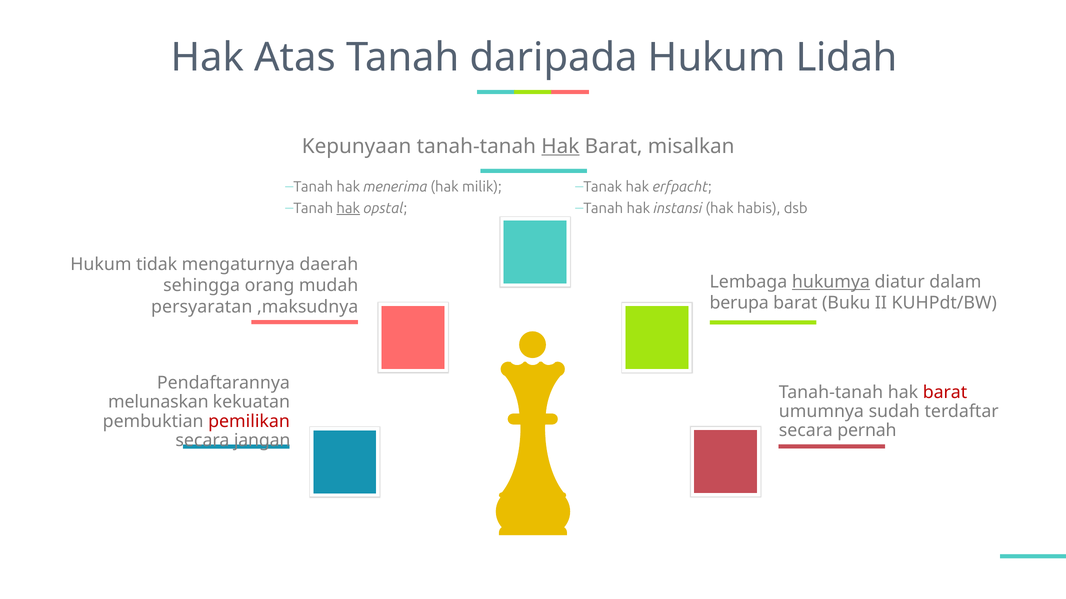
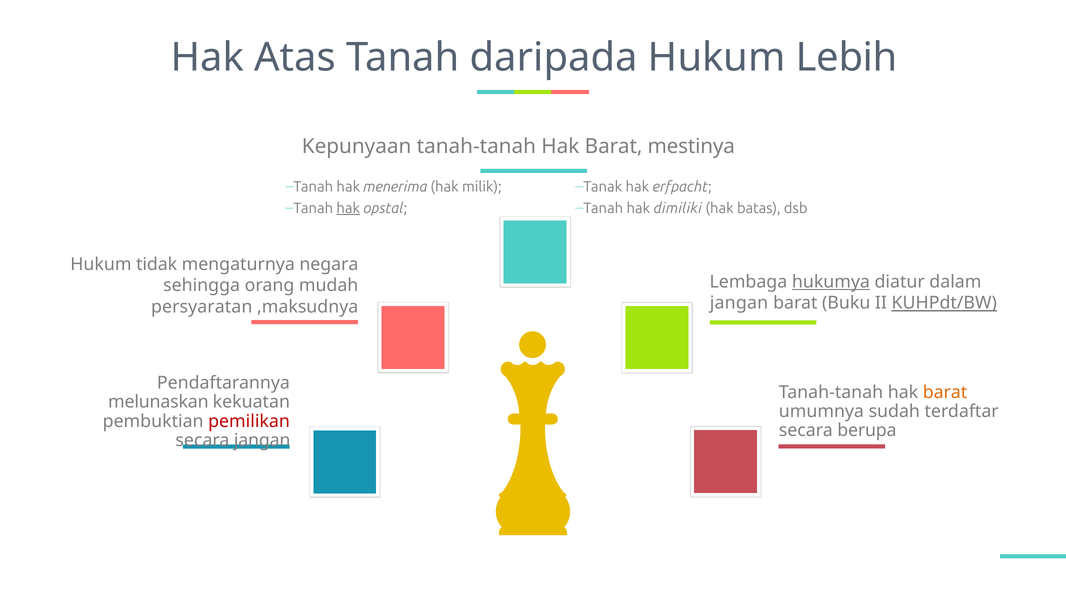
Lidah: Lidah -> Lebih
Hak at (560, 146) underline: present -> none
misalkan: misalkan -> mestinya
instansi: instansi -> dimiliki
habis: habis -> batas
daerah: daerah -> negara
berupa at (739, 303): berupa -> jangan
KUHPdt/BW underline: none -> present
barat at (945, 393) colour: red -> orange
pernah: pernah -> berupa
